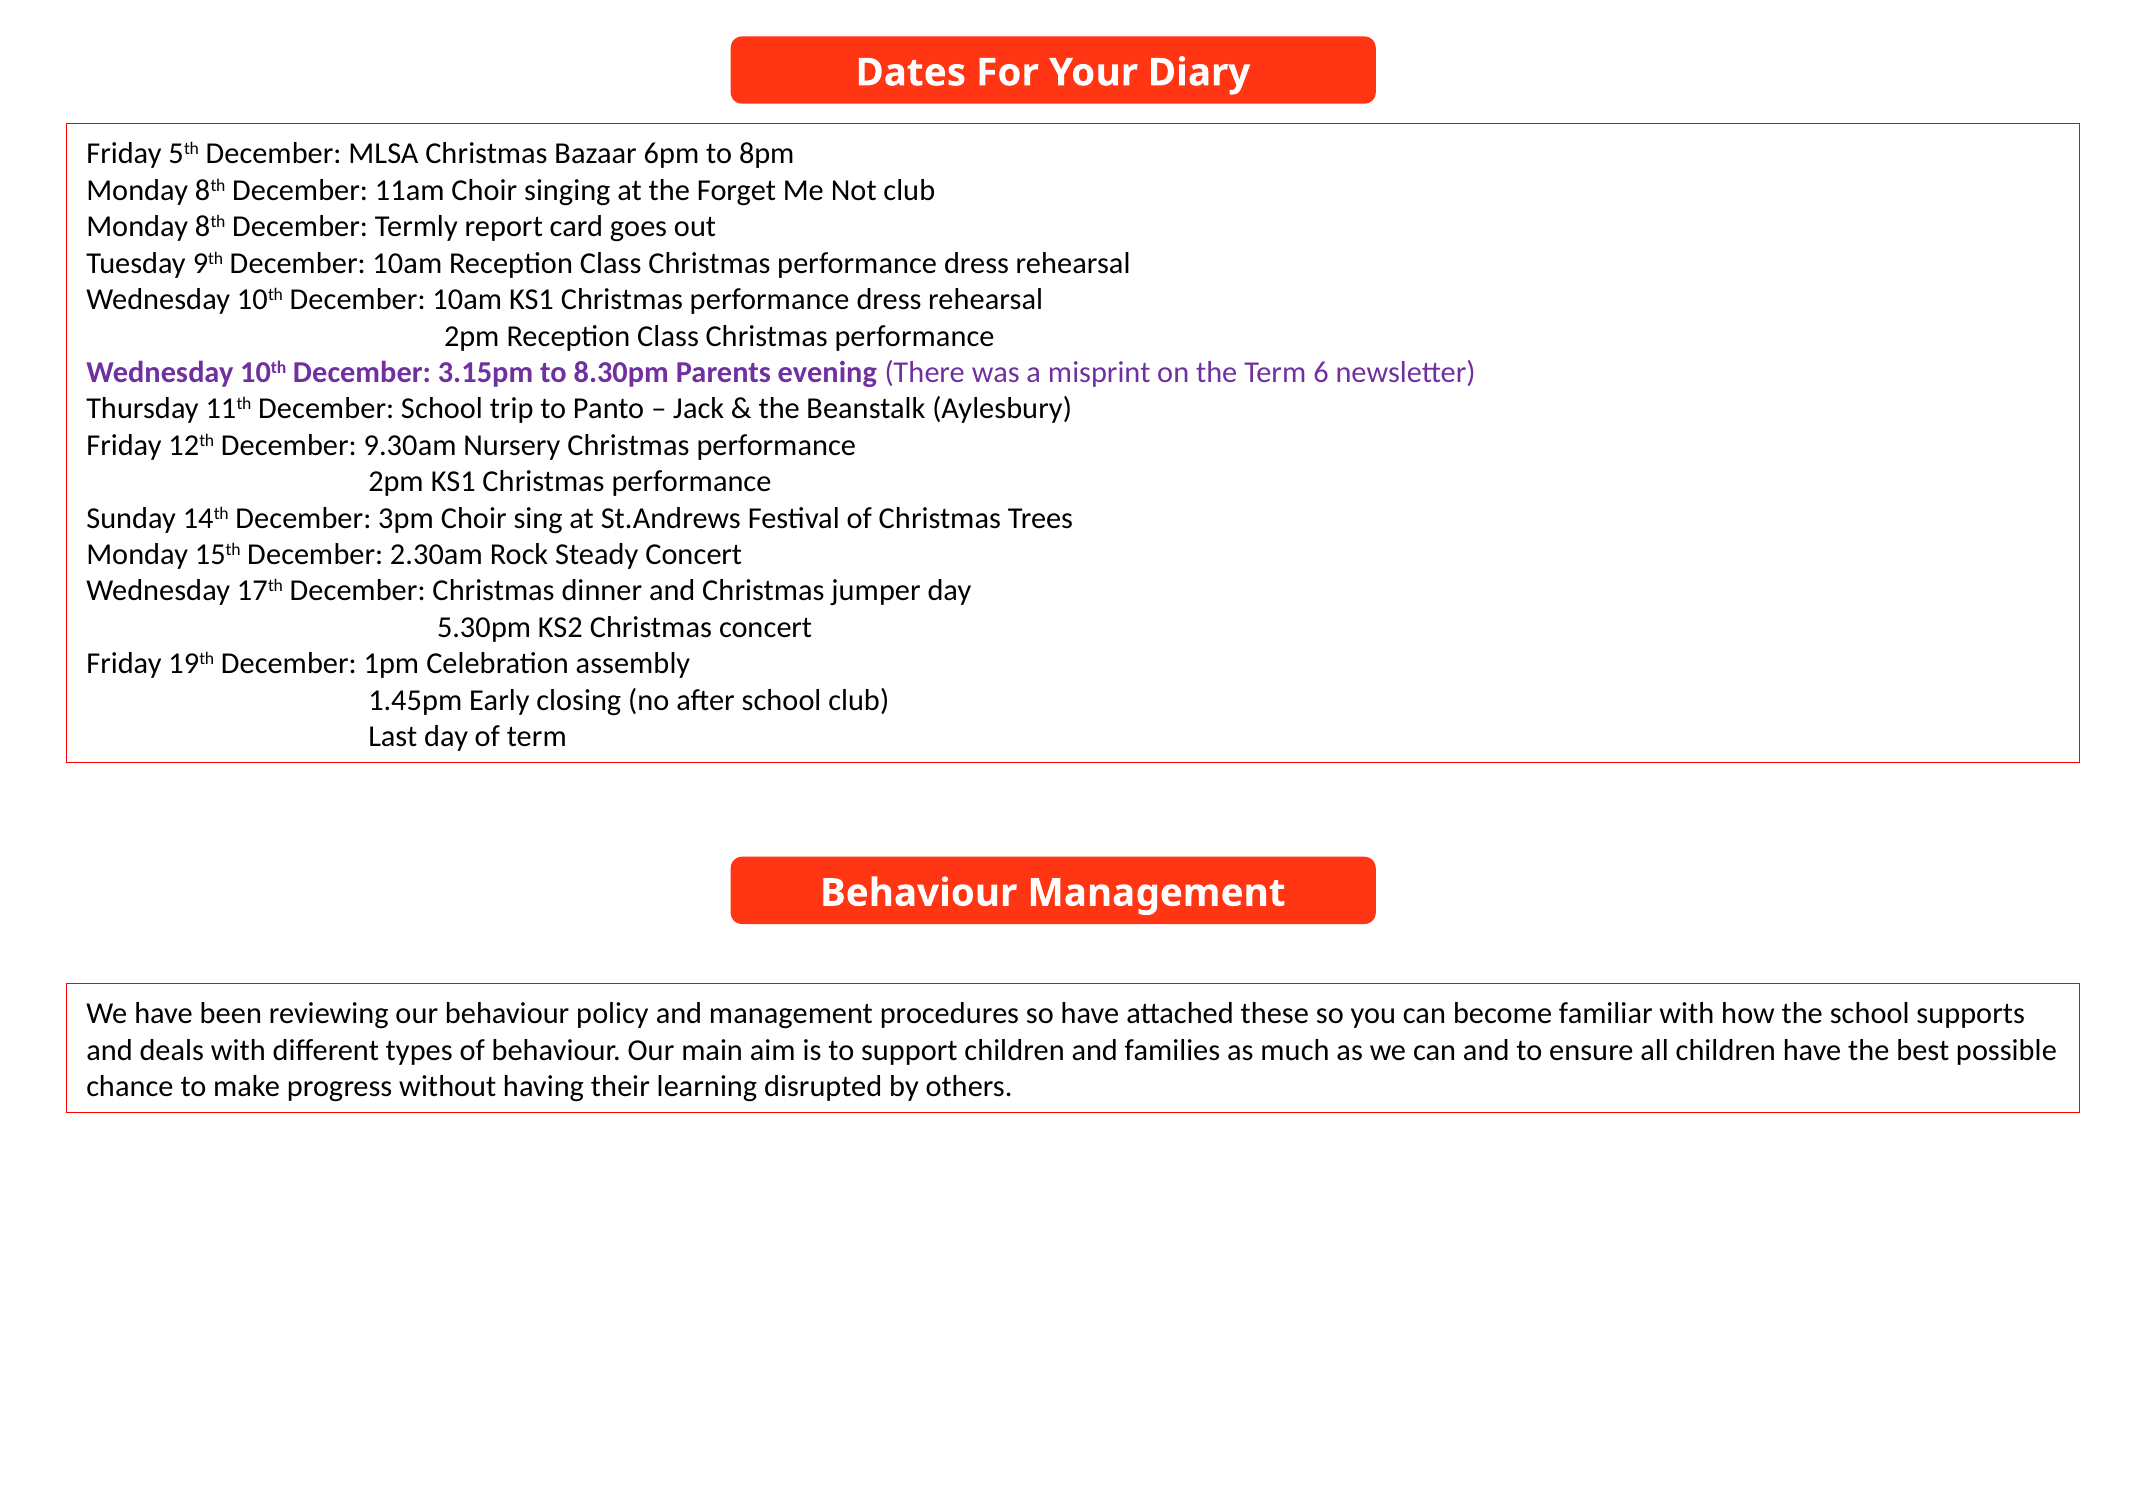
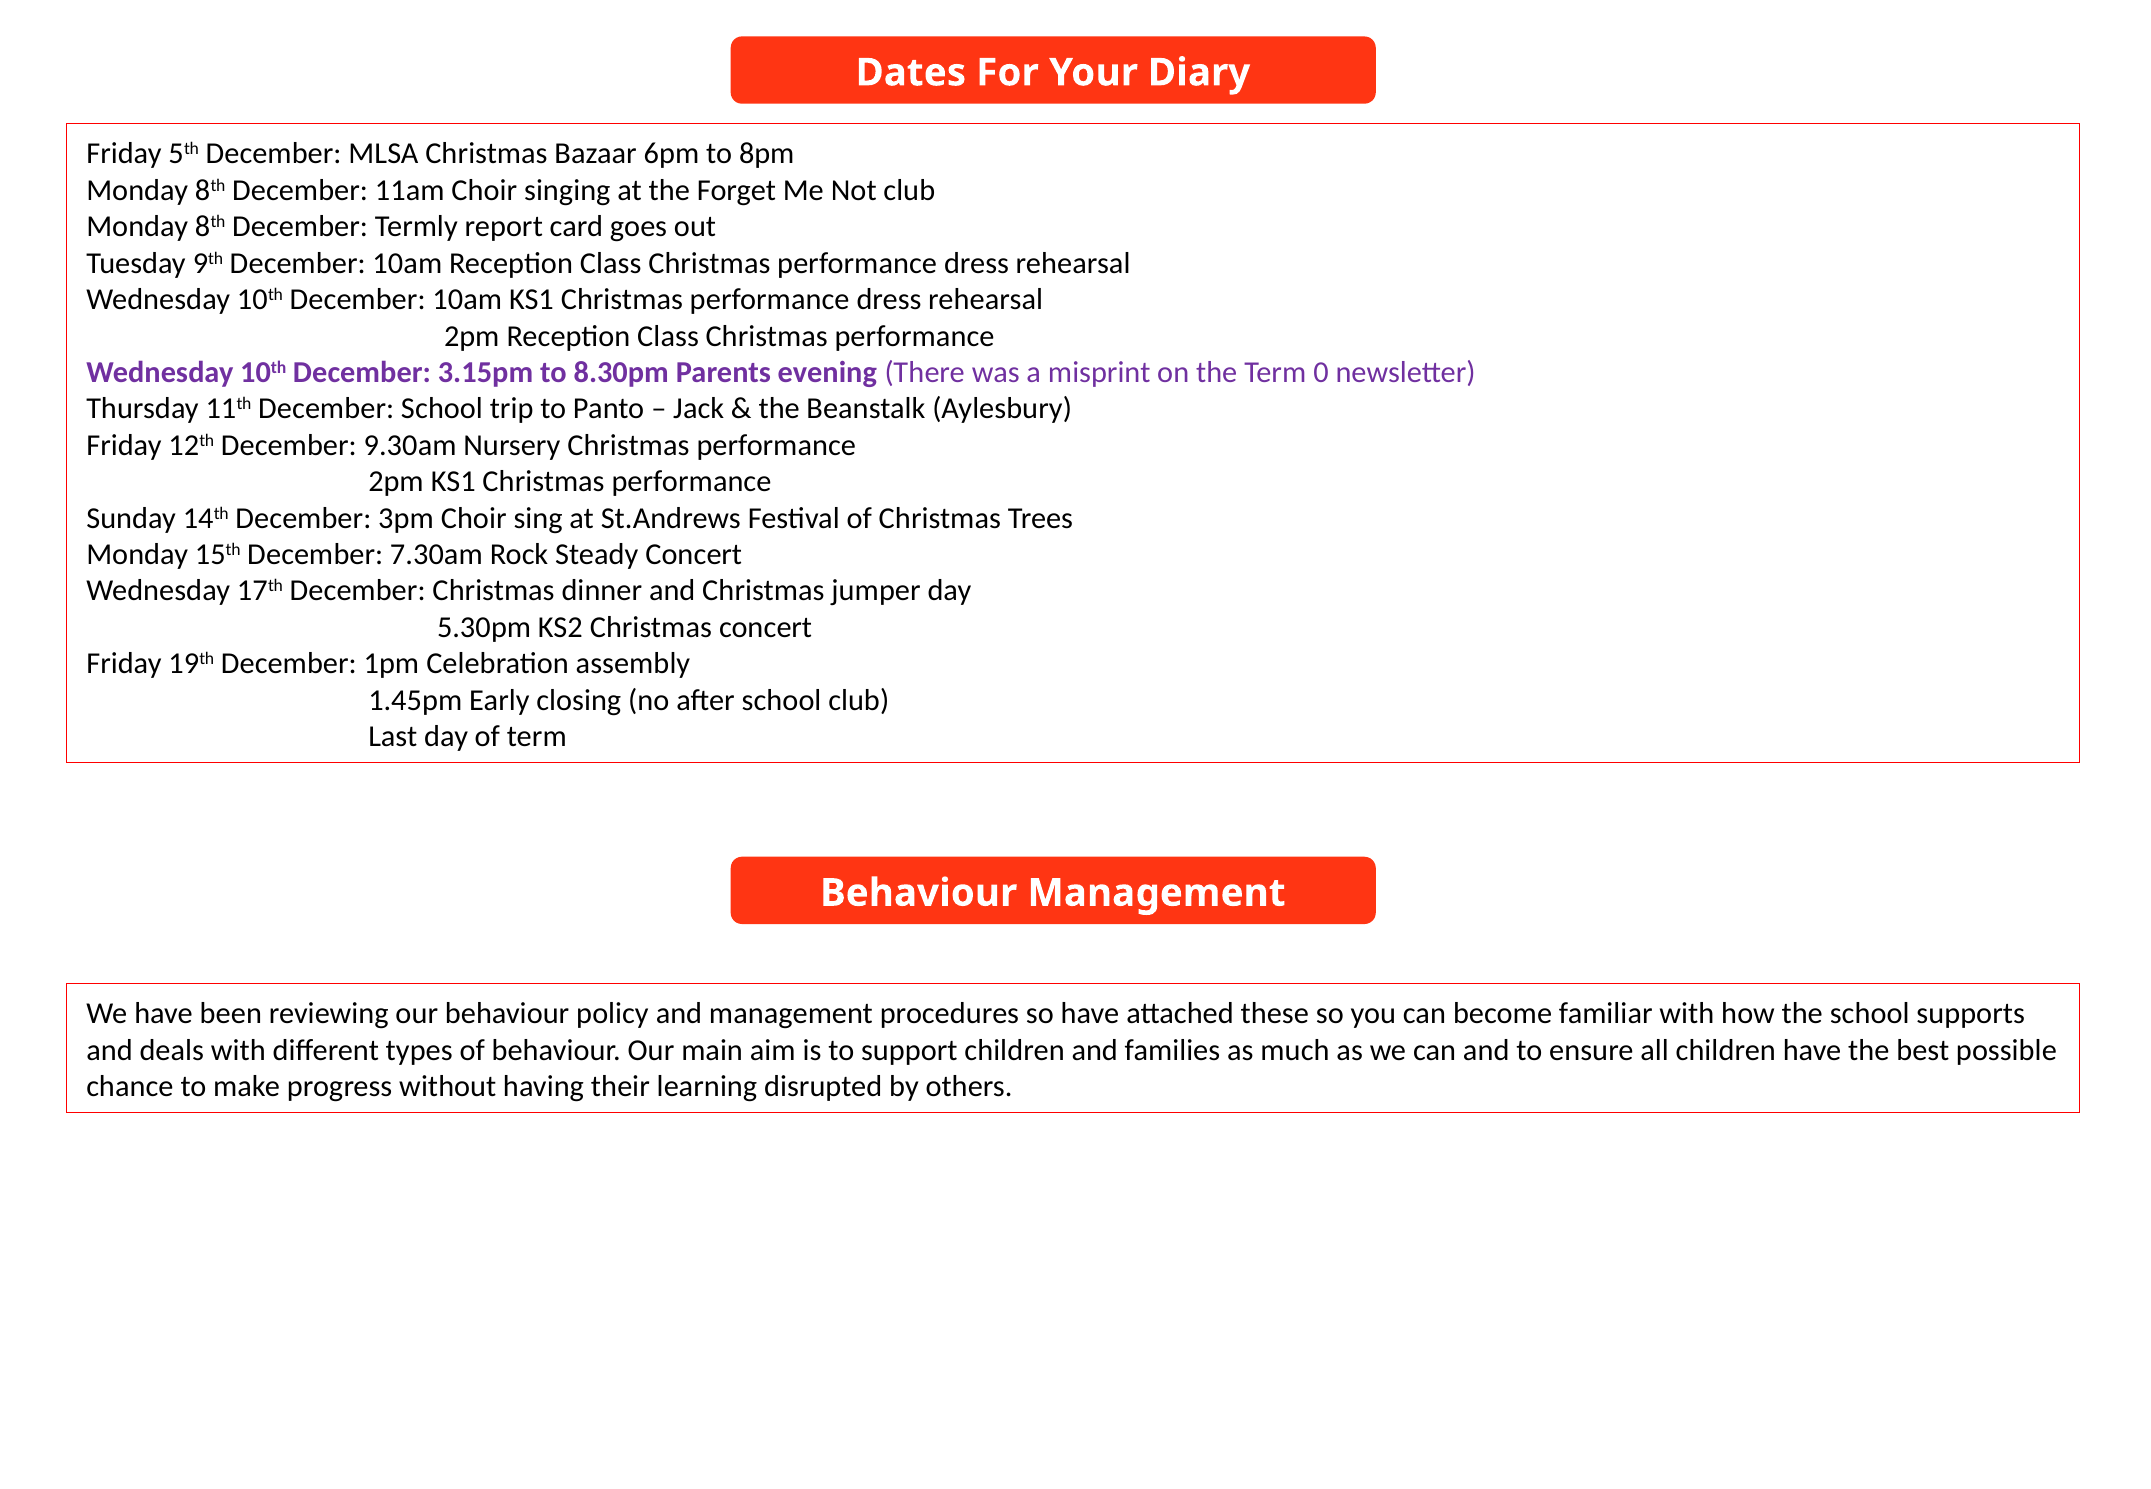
6: 6 -> 0
2.30am: 2.30am -> 7.30am
